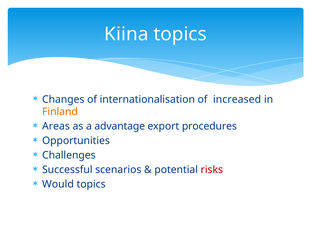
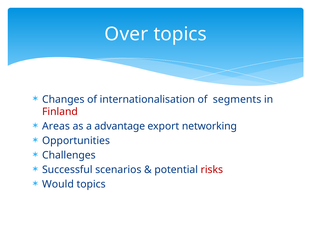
Kiina: Kiina -> Over
increased: increased -> segments
Finland colour: orange -> red
procedures: procedures -> networking
